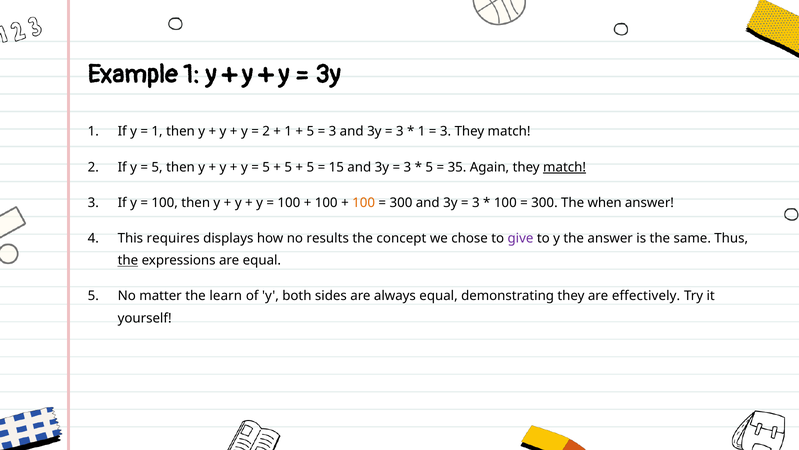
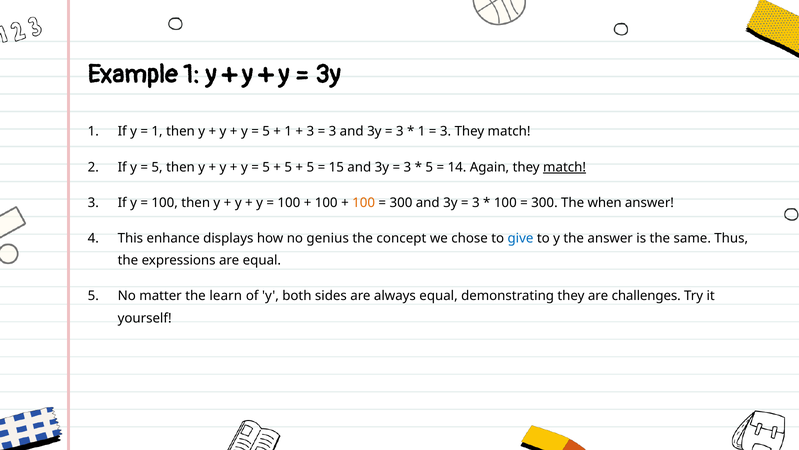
2 at (266, 131): 2 -> 5
5 at (310, 131): 5 -> 3
35: 35 -> 14
requires: requires -> enhance
results: results -> genius
give colour: purple -> blue
the at (128, 260) underline: present -> none
effectively: effectively -> challenges
